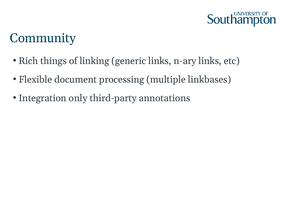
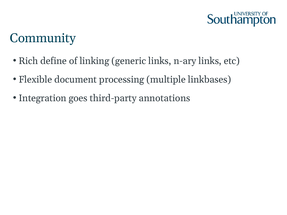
things: things -> define
only: only -> goes
